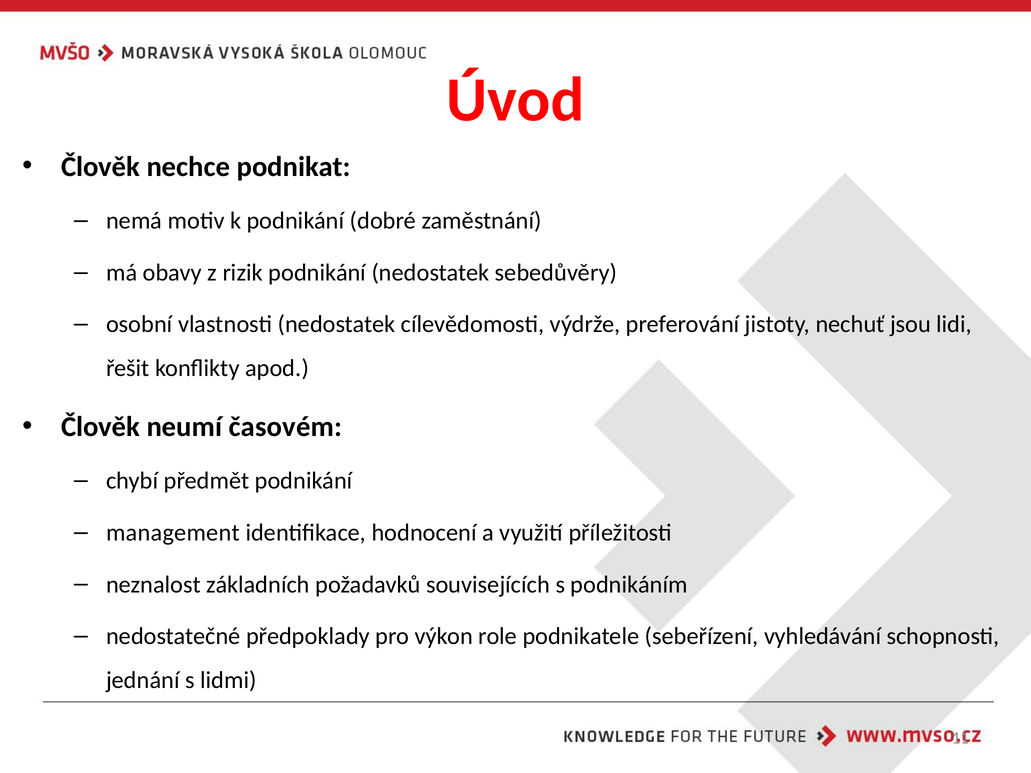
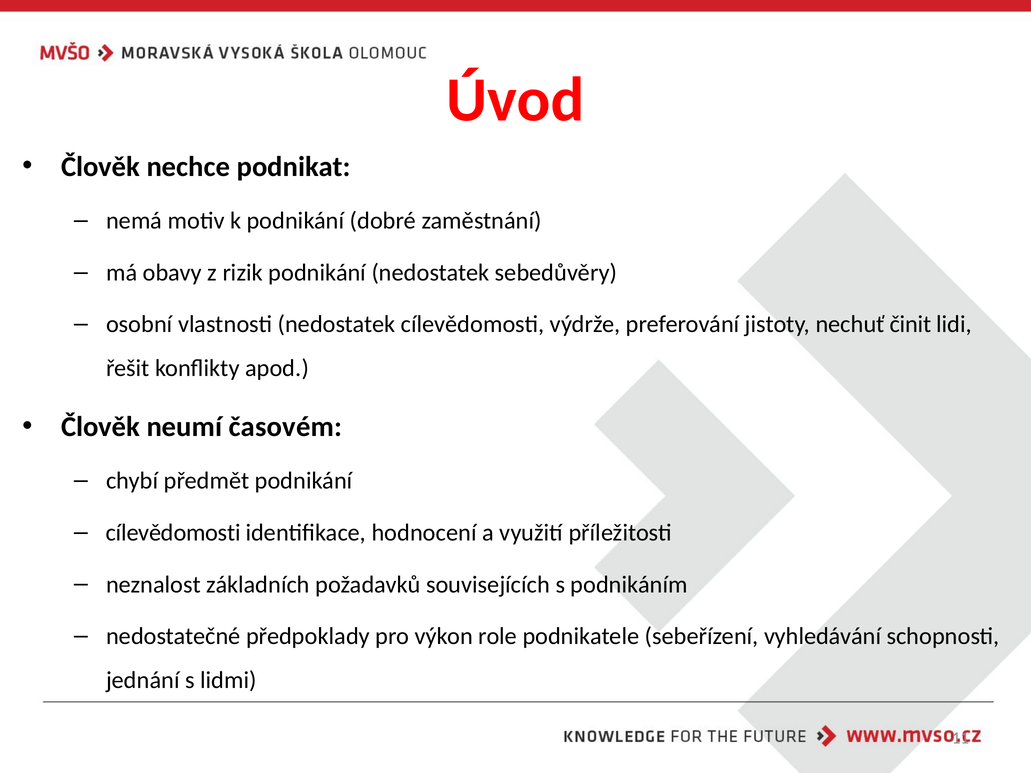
jsou: jsou -> činit
management at (173, 533): management -> cílevědomosti
